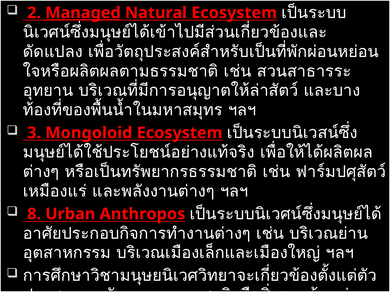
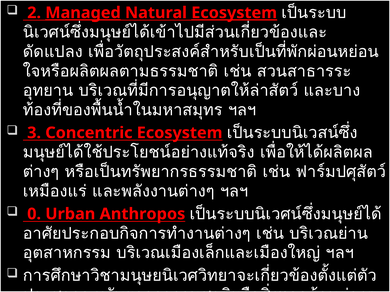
Ecosystem at (234, 13) underline: none -> present
Mongoloid: Mongoloid -> Concentric
8: 8 -> 0
